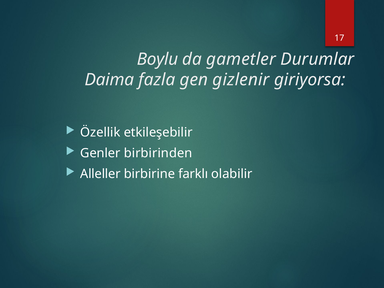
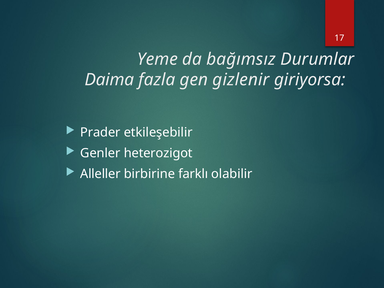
Boylu: Boylu -> Yeme
gametler: gametler -> bağımsız
Özellik: Özellik -> Prader
birbirinden: birbirinden -> heterozigot
